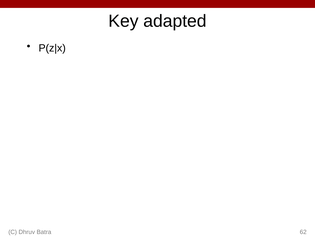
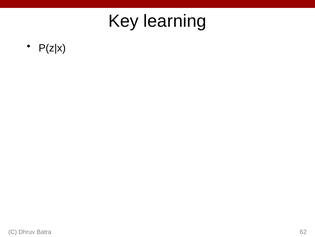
adapted: adapted -> learning
